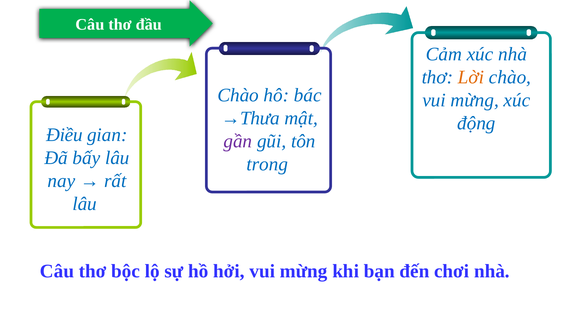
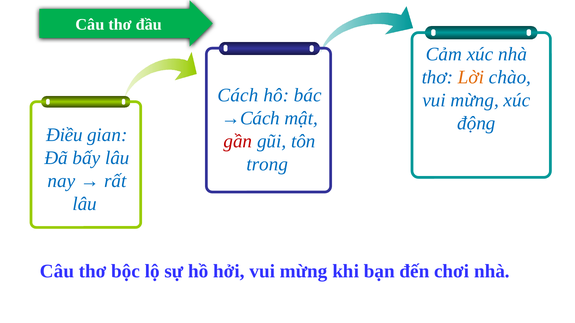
Chào at (238, 95): Chào -> Cách
→Thưa: →Thưa -> →Cách
gần colour: purple -> red
